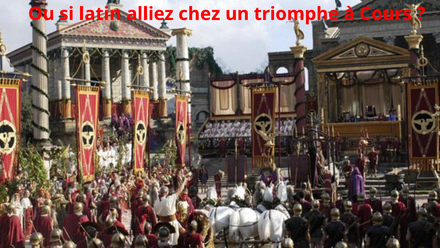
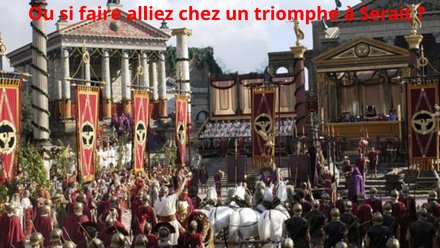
latin: latin -> faire
Cours: Cours -> Serait
